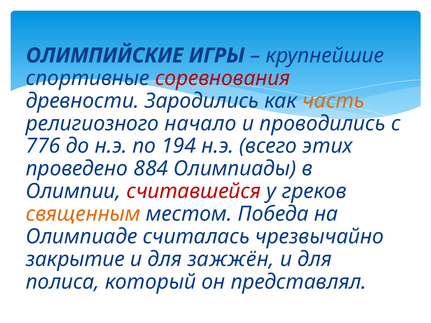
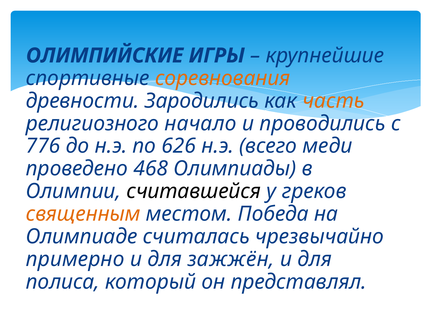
соревнования colour: red -> orange
194: 194 -> 626
этих: этих -> меди
884: 884 -> 468
считавшейся colour: red -> black
закрытие: закрытие -> примерно
